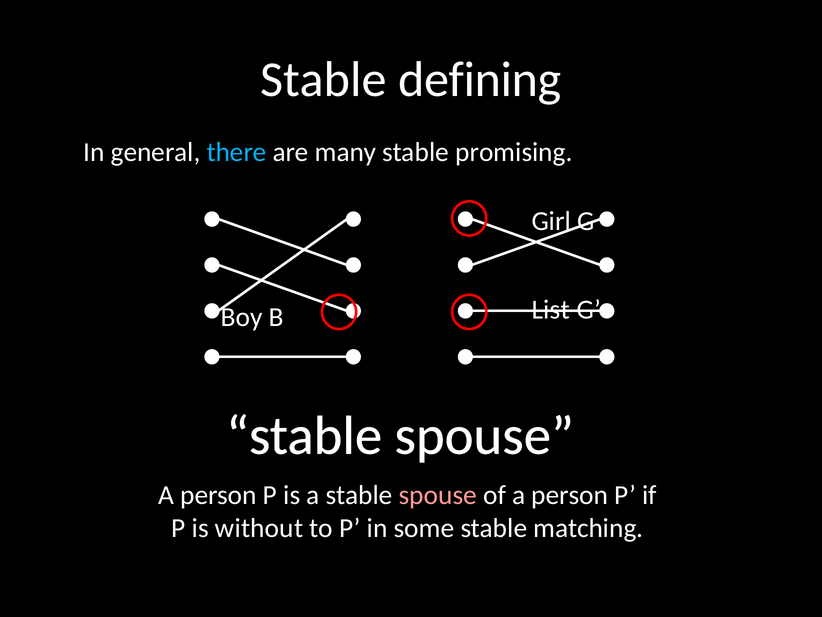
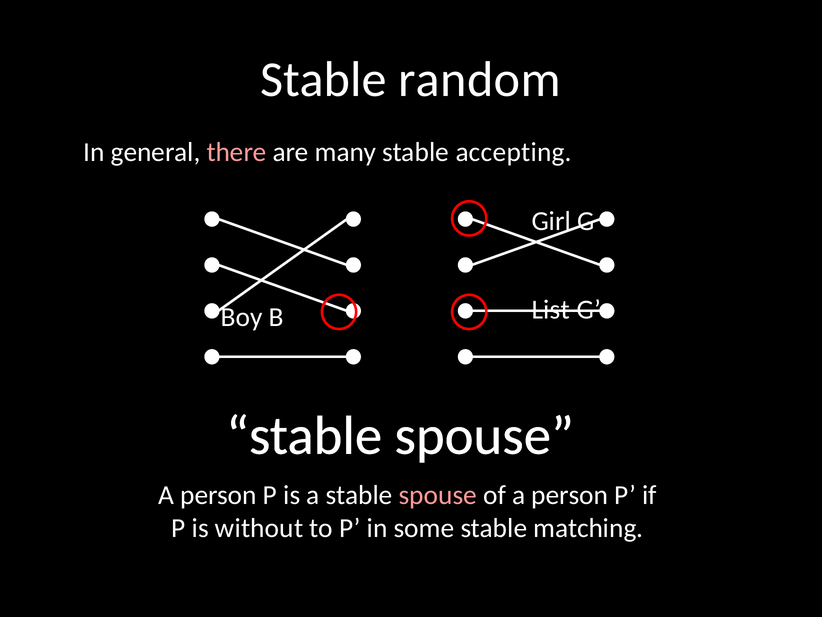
defining: defining -> random
there colour: light blue -> pink
promising: promising -> accepting
